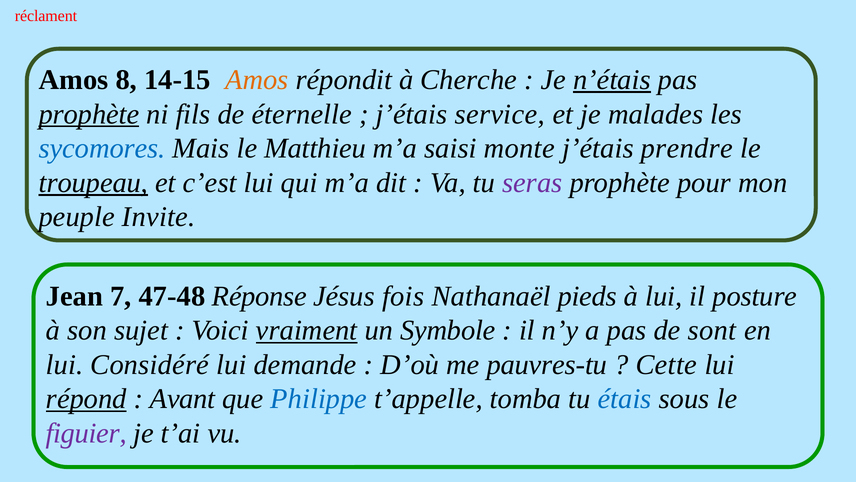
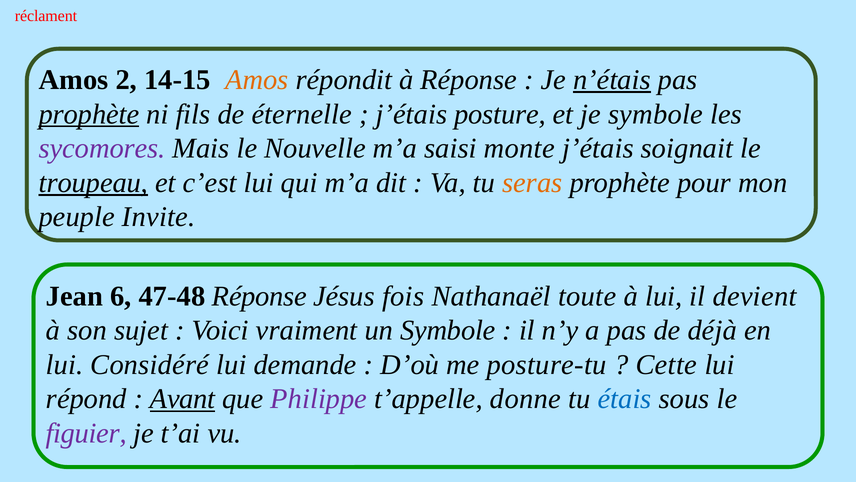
8: 8 -> 2
à Cherche: Cherche -> Réponse
service: service -> posture
je malades: malades -> symbole
sycomores colour: blue -> purple
Matthieu: Matthieu -> Nouvelle
prendre: prendre -> soignait
seras colour: purple -> orange
7: 7 -> 6
pieds: pieds -> toute
posture: posture -> devient
vraiment underline: present -> none
sont: sont -> déjà
pauvres-tu: pauvres-tu -> posture-tu
répond underline: present -> none
Avant underline: none -> present
Philippe colour: blue -> purple
tomba: tomba -> donne
